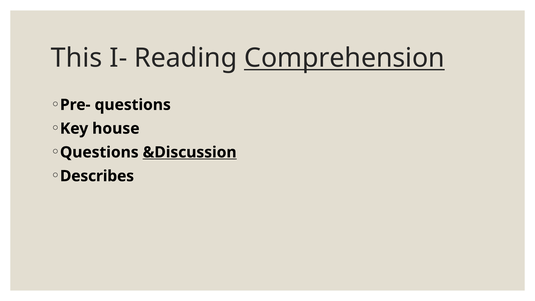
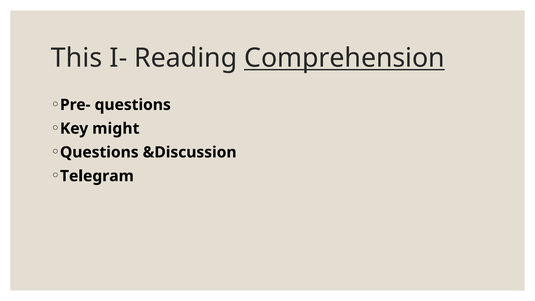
house: house -> might
&Discussion underline: present -> none
Describes: Describes -> Telegram
